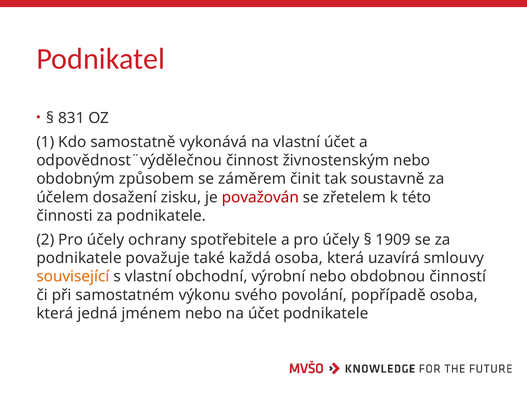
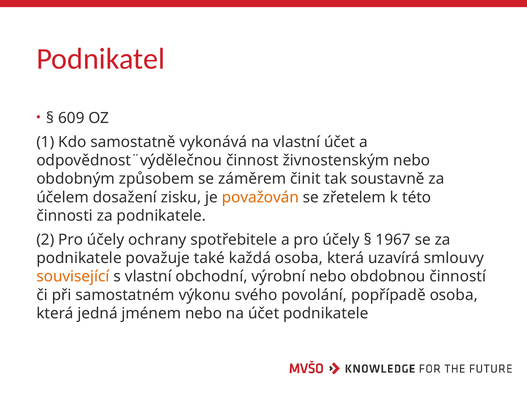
831: 831 -> 609
považován colour: red -> orange
1909: 1909 -> 1967
